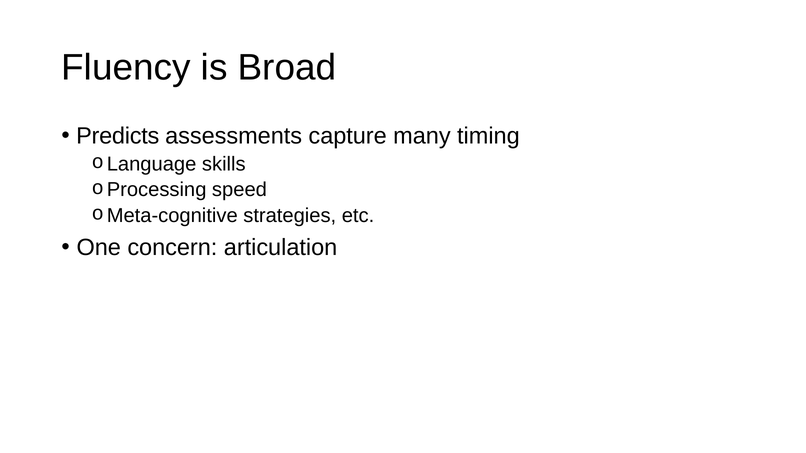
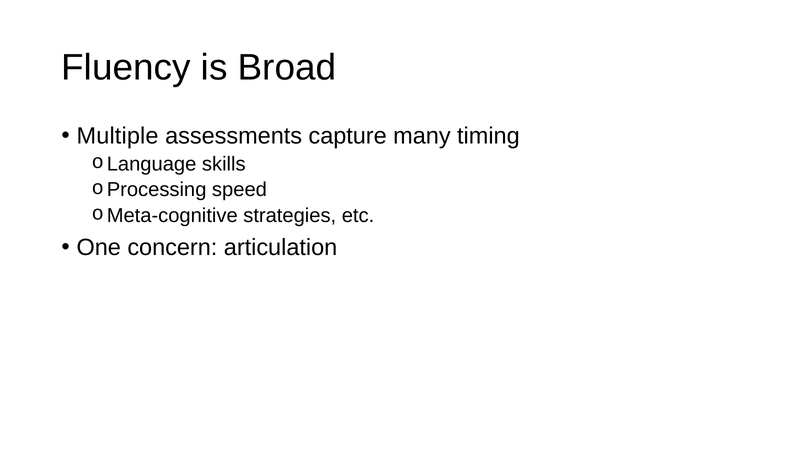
Predicts: Predicts -> Multiple
